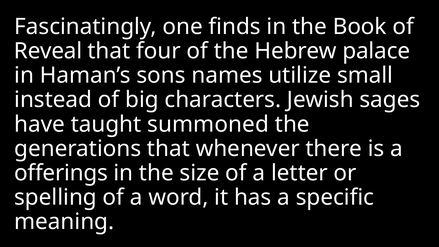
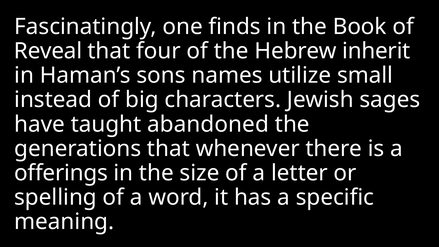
palace: palace -> inherit
summoned: summoned -> abandoned
